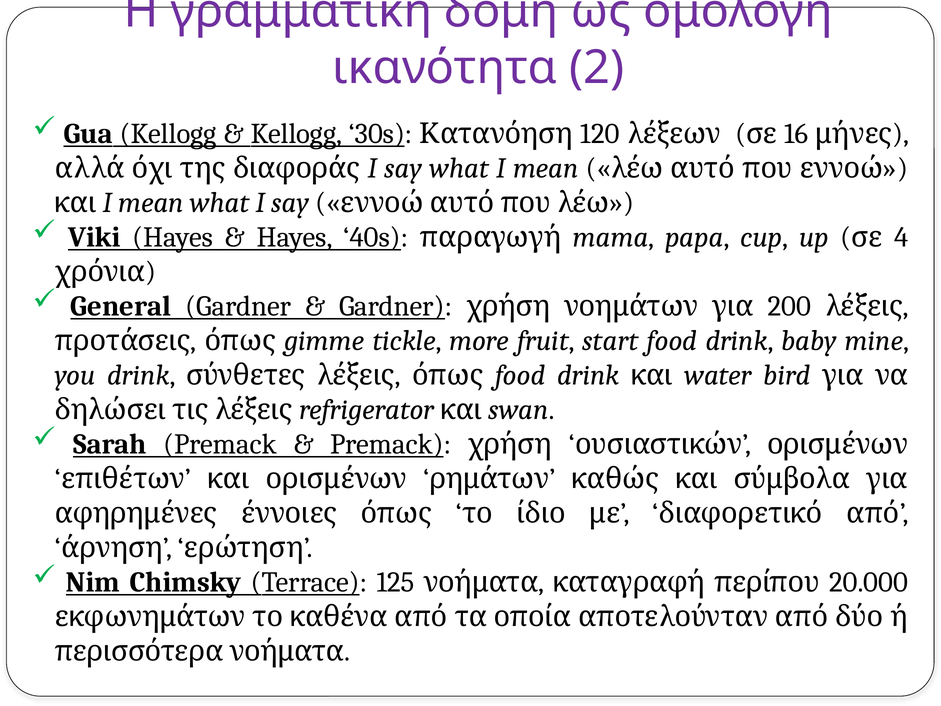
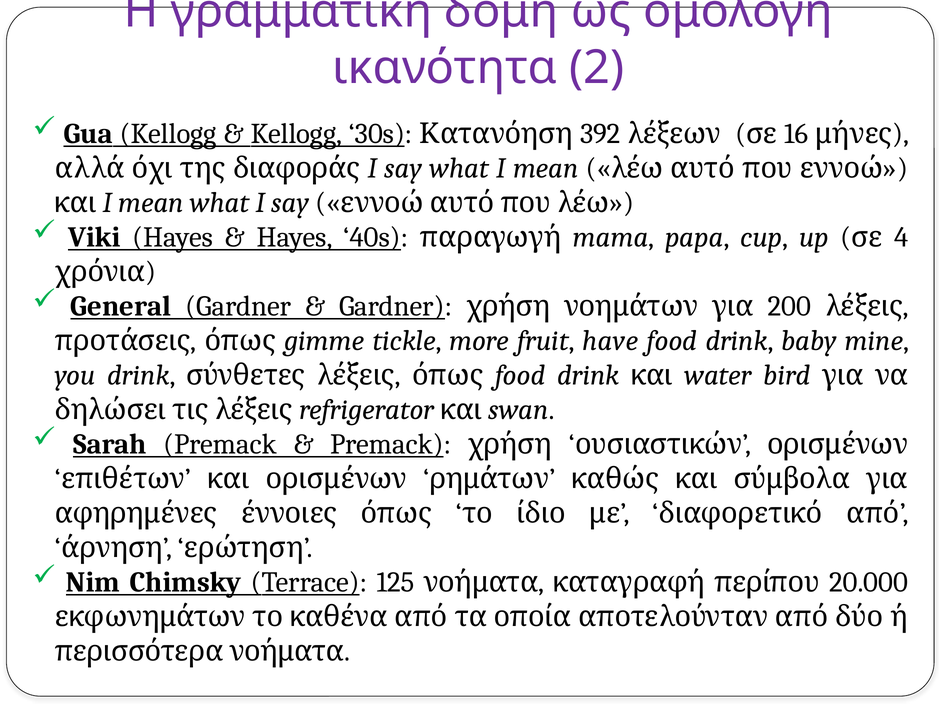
120: 120 -> 392
start: start -> have
